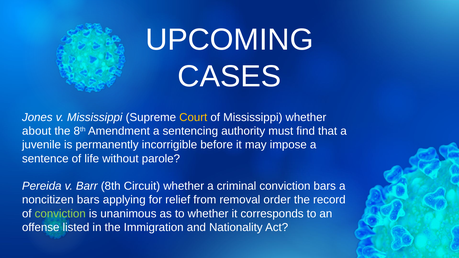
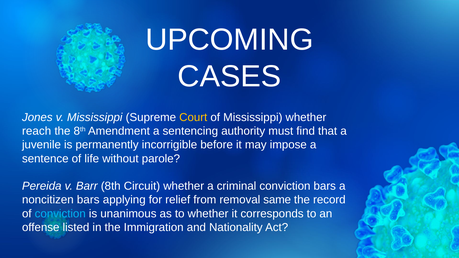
about: about -> reach
order: order -> same
conviction at (60, 214) colour: light green -> light blue
